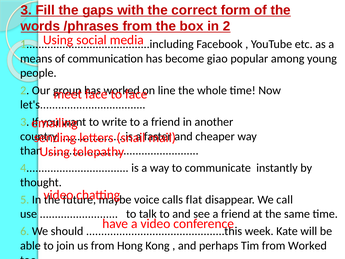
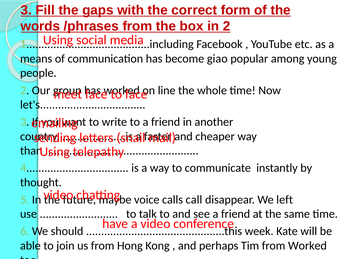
flat: flat -> call
call: call -> left
